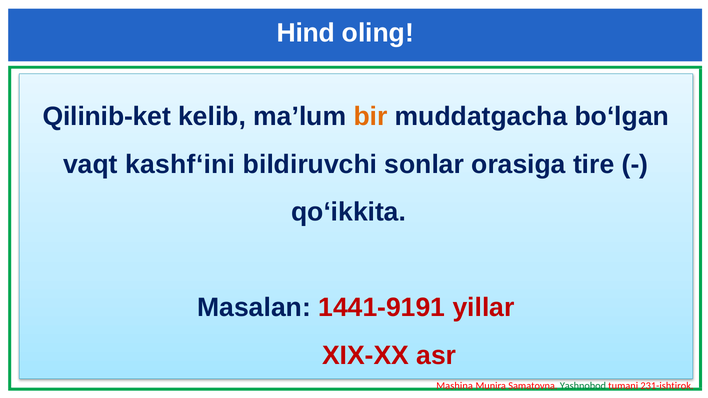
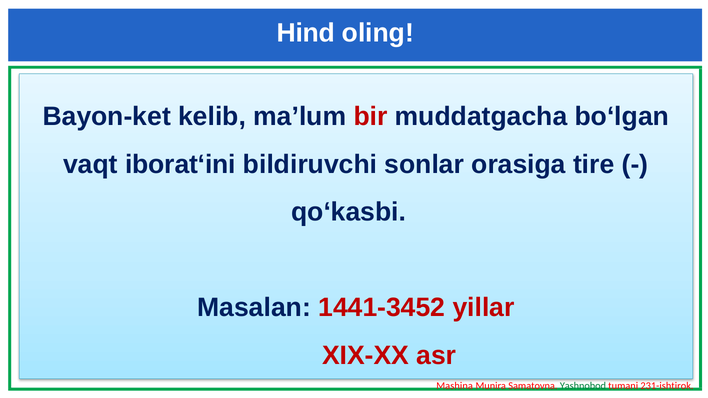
Qilinib-ket: Qilinib-ket -> Bayon-ket
bir colour: orange -> red
kashf‘ini: kashf‘ini -> iborat‘ini
qo‘ikkitа: qo‘ikkitа -> qo‘kasbi
1441-9191: 1441-9191 -> 1441-3452
